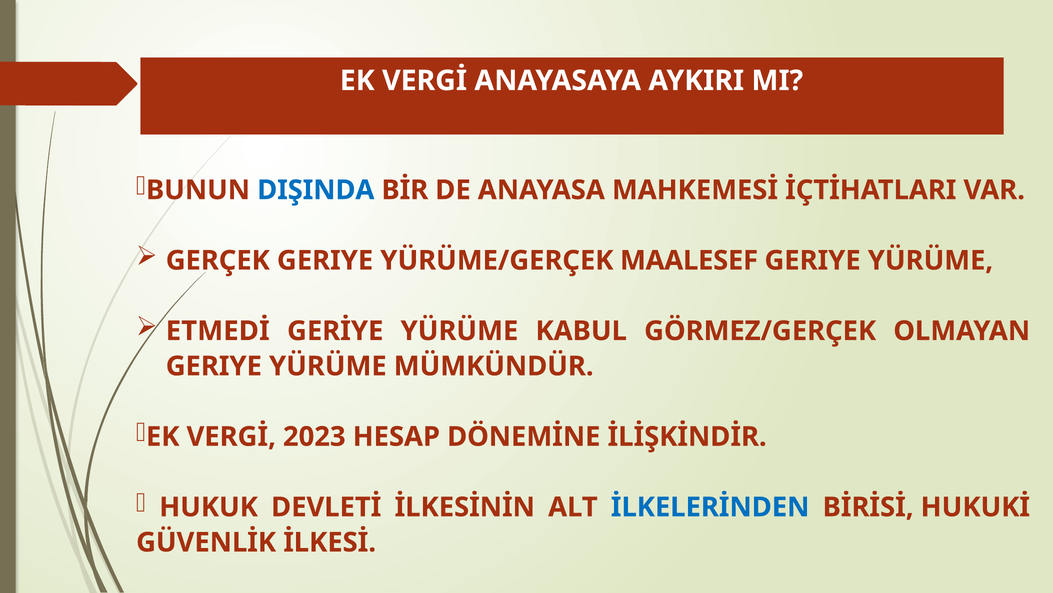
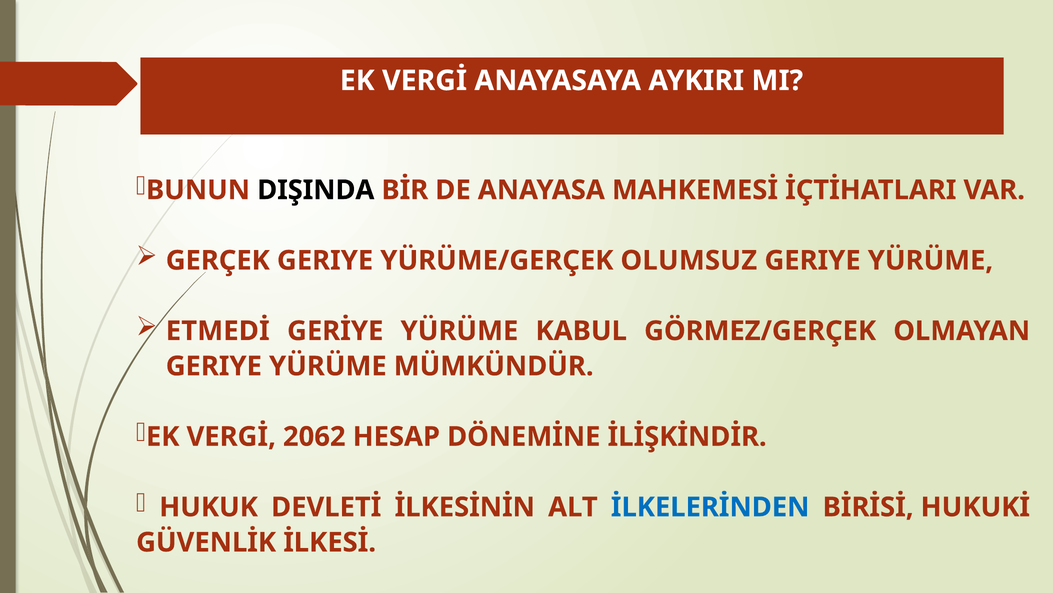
DIŞINDA colour: blue -> black
MAALESEF: MAALESEF -> OLUMSUZ
2023: 2023 -> 2062
